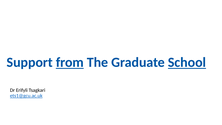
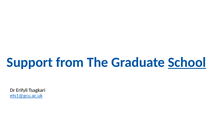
from underline: present -> none
